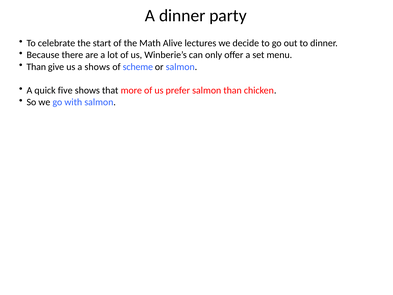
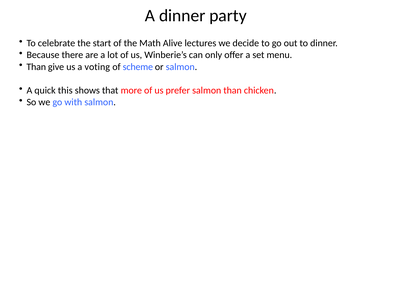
a shows: shows -> voting
five: five -> this
